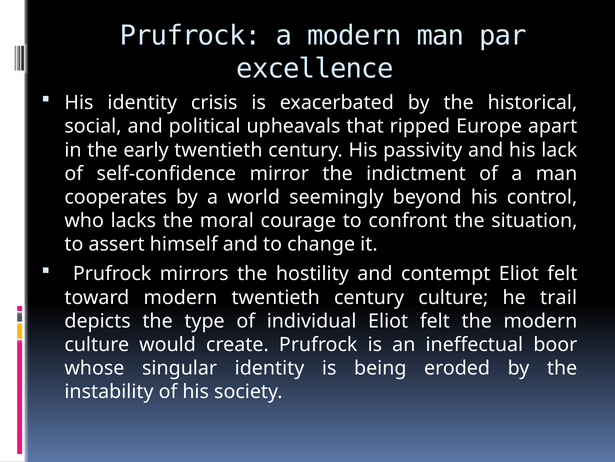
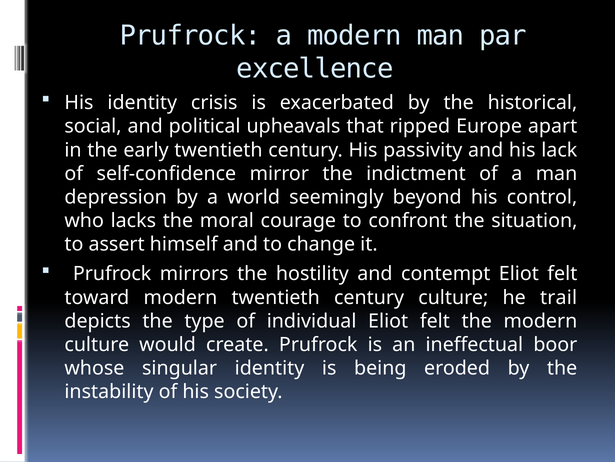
cooperates: cooperates -> depression
